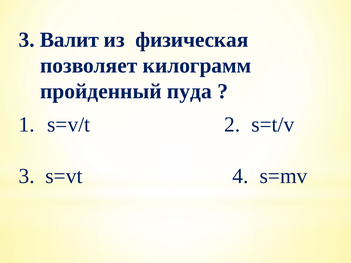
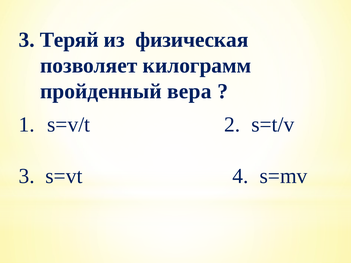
Валит: Валит -> Теряй
пуда: пуда -> вера
